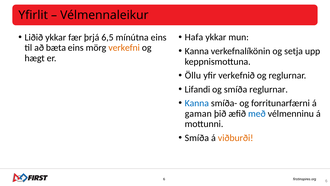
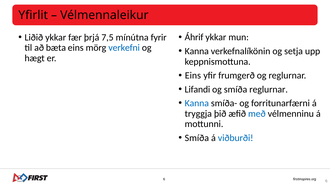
6,5: 6,5 -> 7,5
mínútna eins: eins -> fyrir
Hafa: Hafa -> Áhrif
verkefni colour: orange -> blue
Öllu at (193, 75): Öllu -> Eins
verkefnið: verkefnið -> frumgerð
gaman: gaman -> tryggja
viðburði colour: orange -> blue
